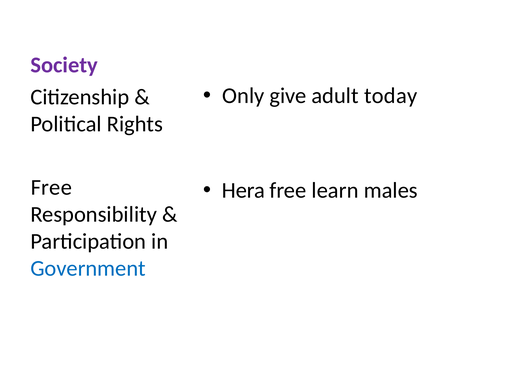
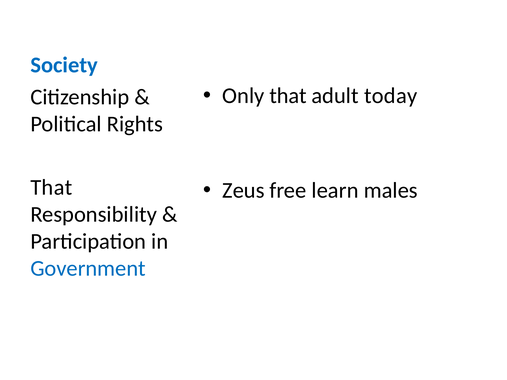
Society colour: purple -> blue
Only give: give -> that
Free at (51, 187): Free -> That
Hera: Hera -> Zeus
